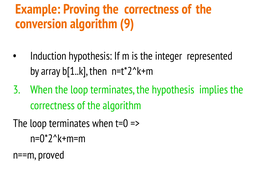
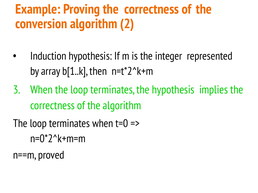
9: 9 -> 2
